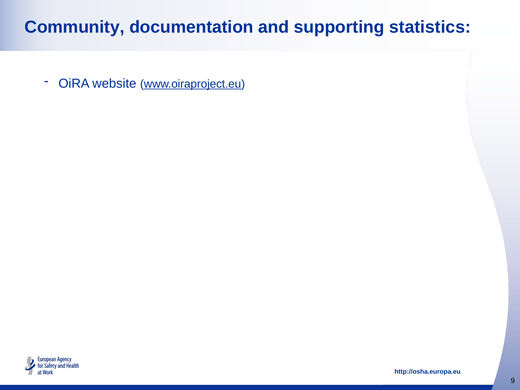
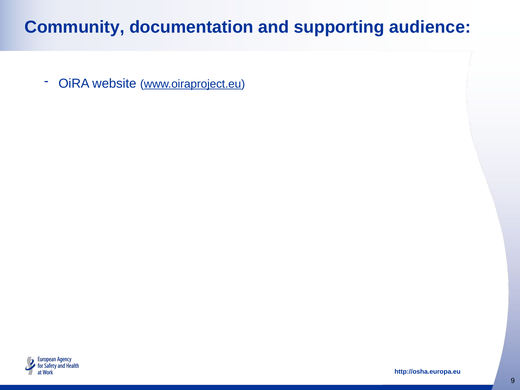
statistics: statistics -> audience
